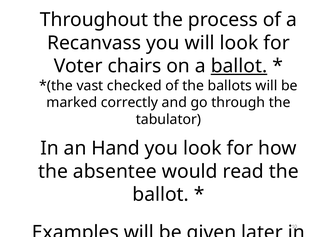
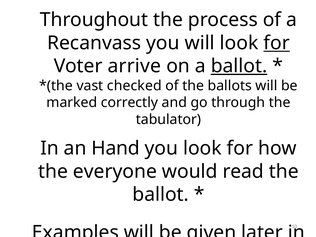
for at (277, 43) underline: none -> present
chairs: chairs -> arrive
absentee: absentee -> everyone
